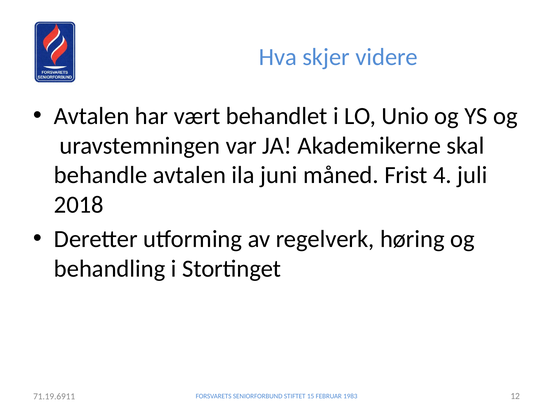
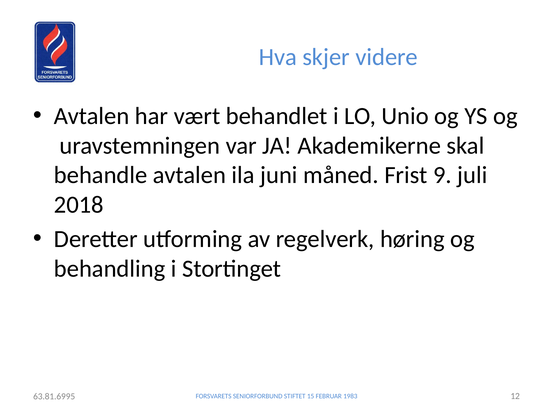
4: 4 -> 9
71.19.6911: 71.19.6911 -> 63.81.6995
